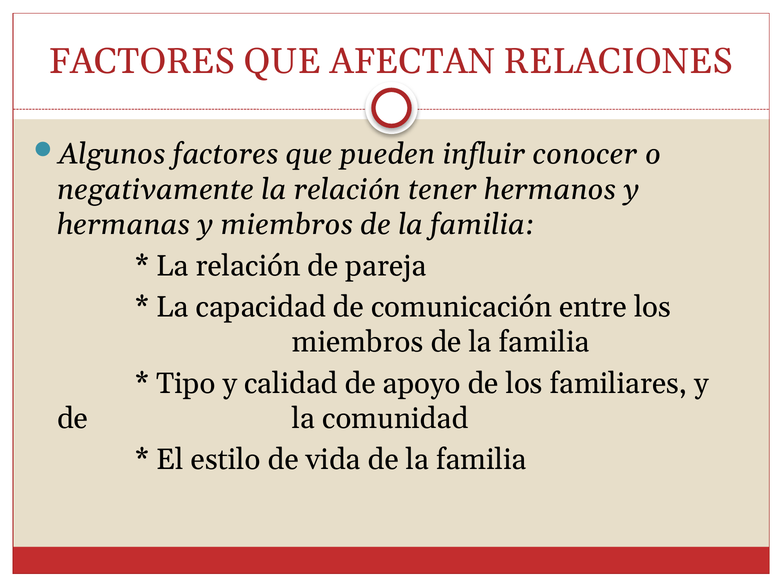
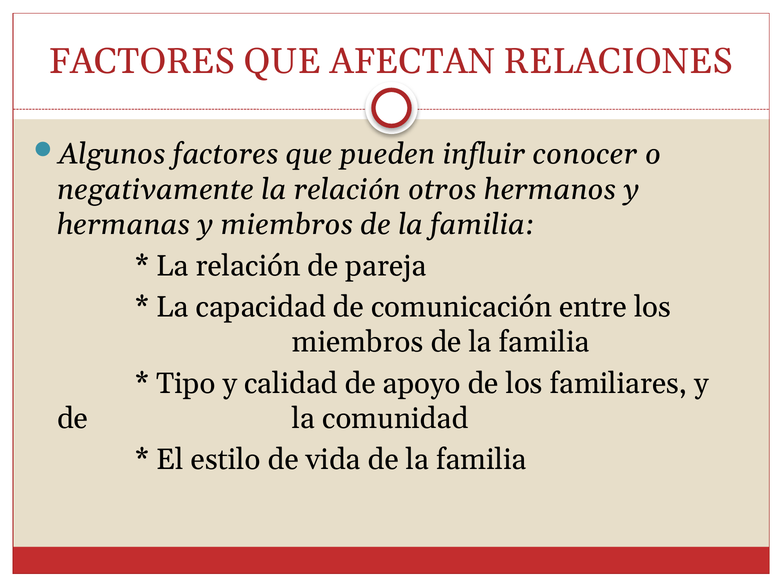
tener: tener -> otros
